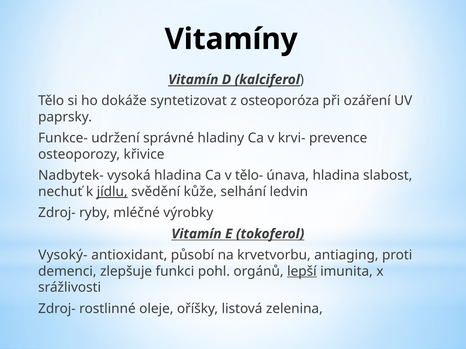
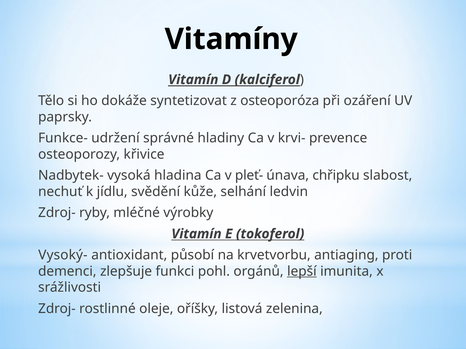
tělo-: tělo- -> pleť-
únava hladina: hladina -> chřipku
jídlu underline: present -> none
